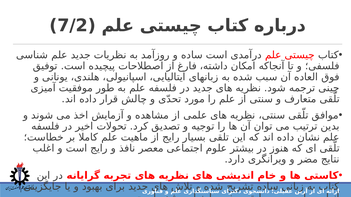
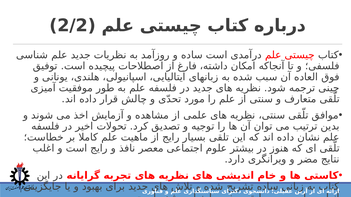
7/2: 7/2 -> 2/2
